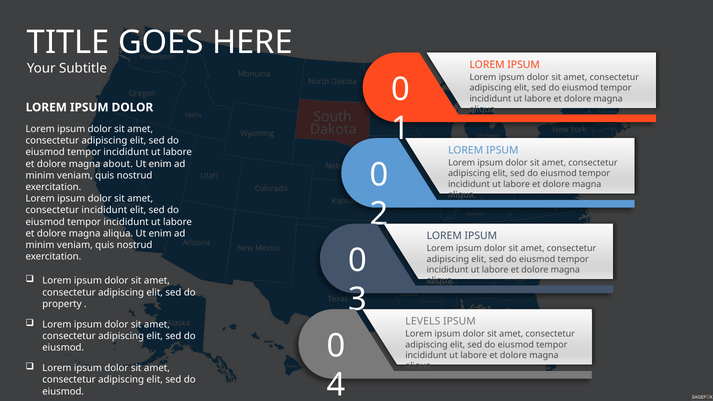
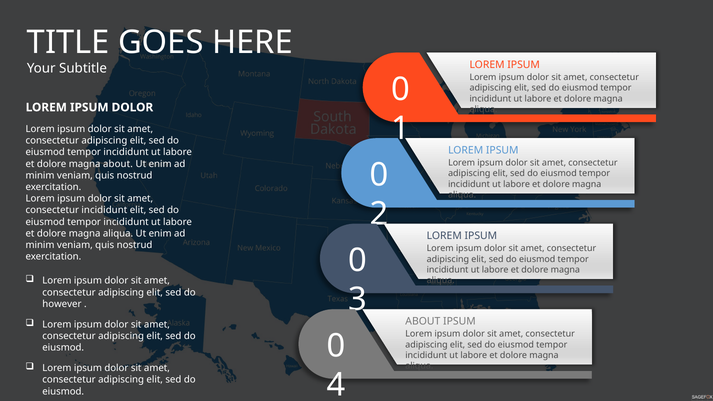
property: property -> however
LEVELS at (423, 321): LEVELS -> ABOUT
